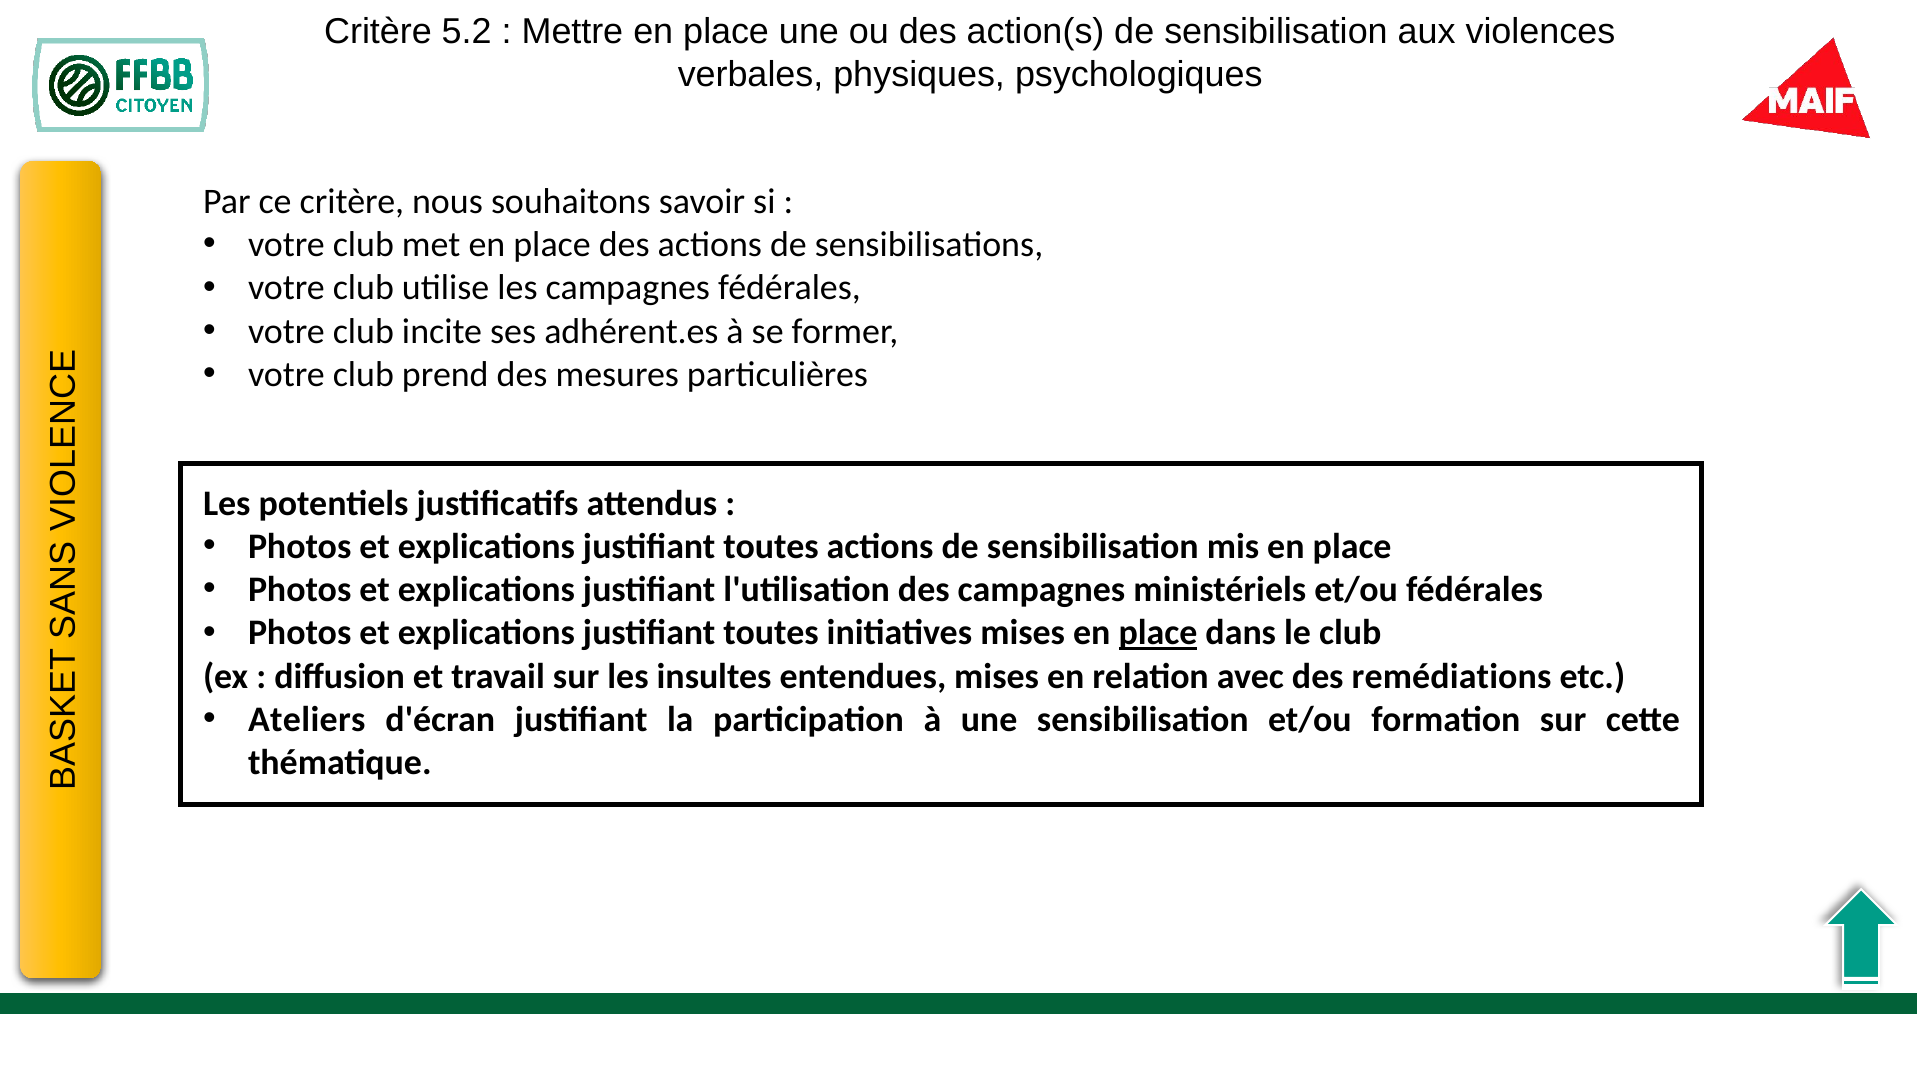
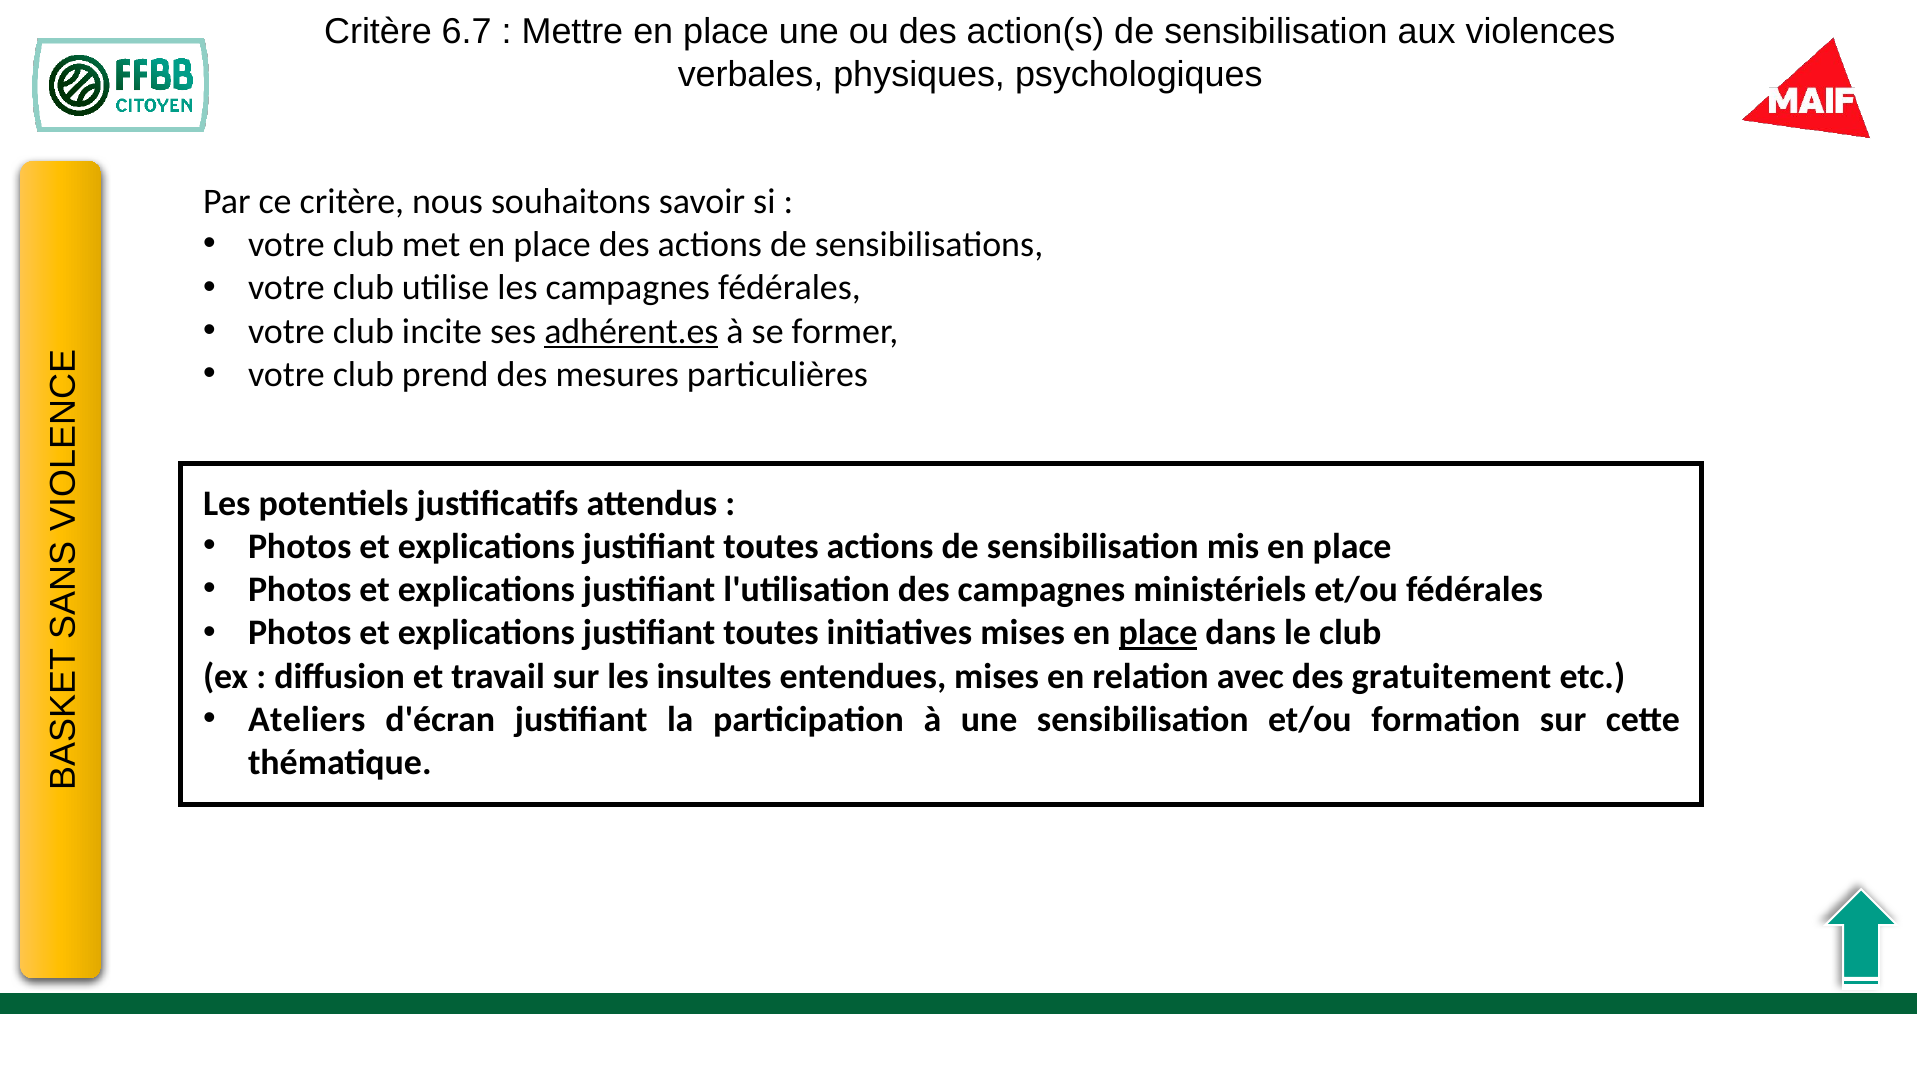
5.2: 5.2 -> 6.7
adhérent.es underline: none -> present
remédiations: remédiations -> gratuitement
